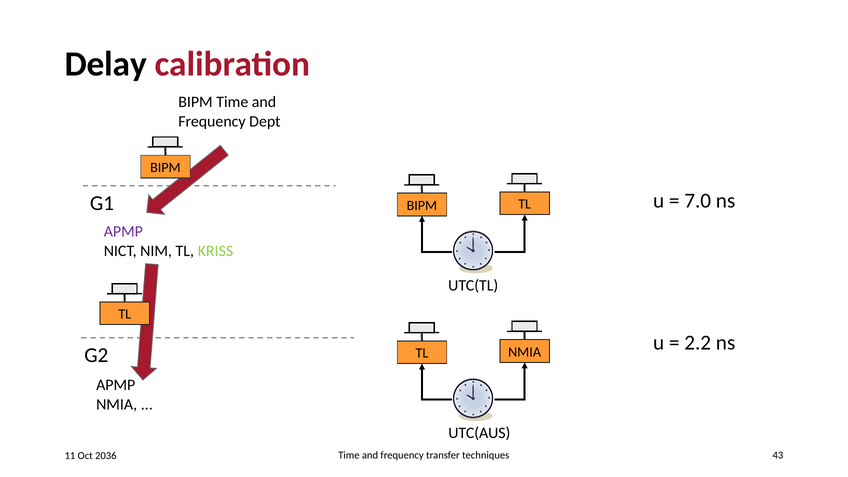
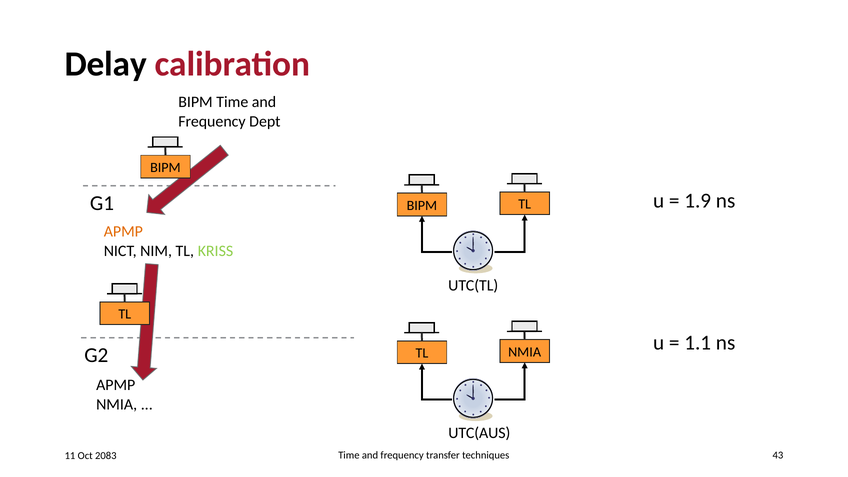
7.0: 7.0 -> 1.9
APMP at (123, 232) colour: purple -> orange
2.2: 2.2 -> 1.1
2036: 2036 -> 2083
